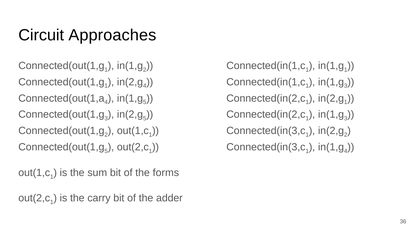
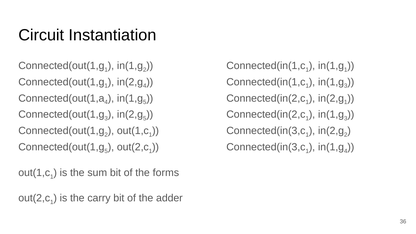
Approaches: Approaches -> Instantiation
